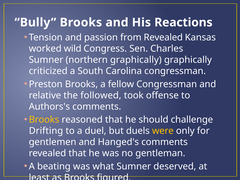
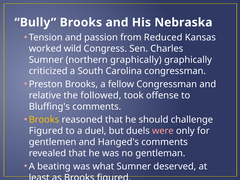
Reactions: Reactions -> Nebraska
from Revealed: Revealed -> Reduced
Authors's: Authors's -> Bluffing's
Drifting at (46, 131): Drifting -> Figured
were colour: yellow -> pink
